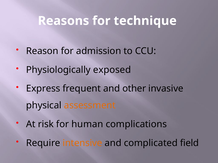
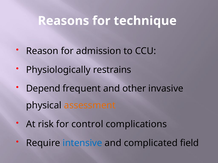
exposed: exposed -> restrains
Express: Express -> Depend
human: human -> control
intensive colour: orange -> blue
